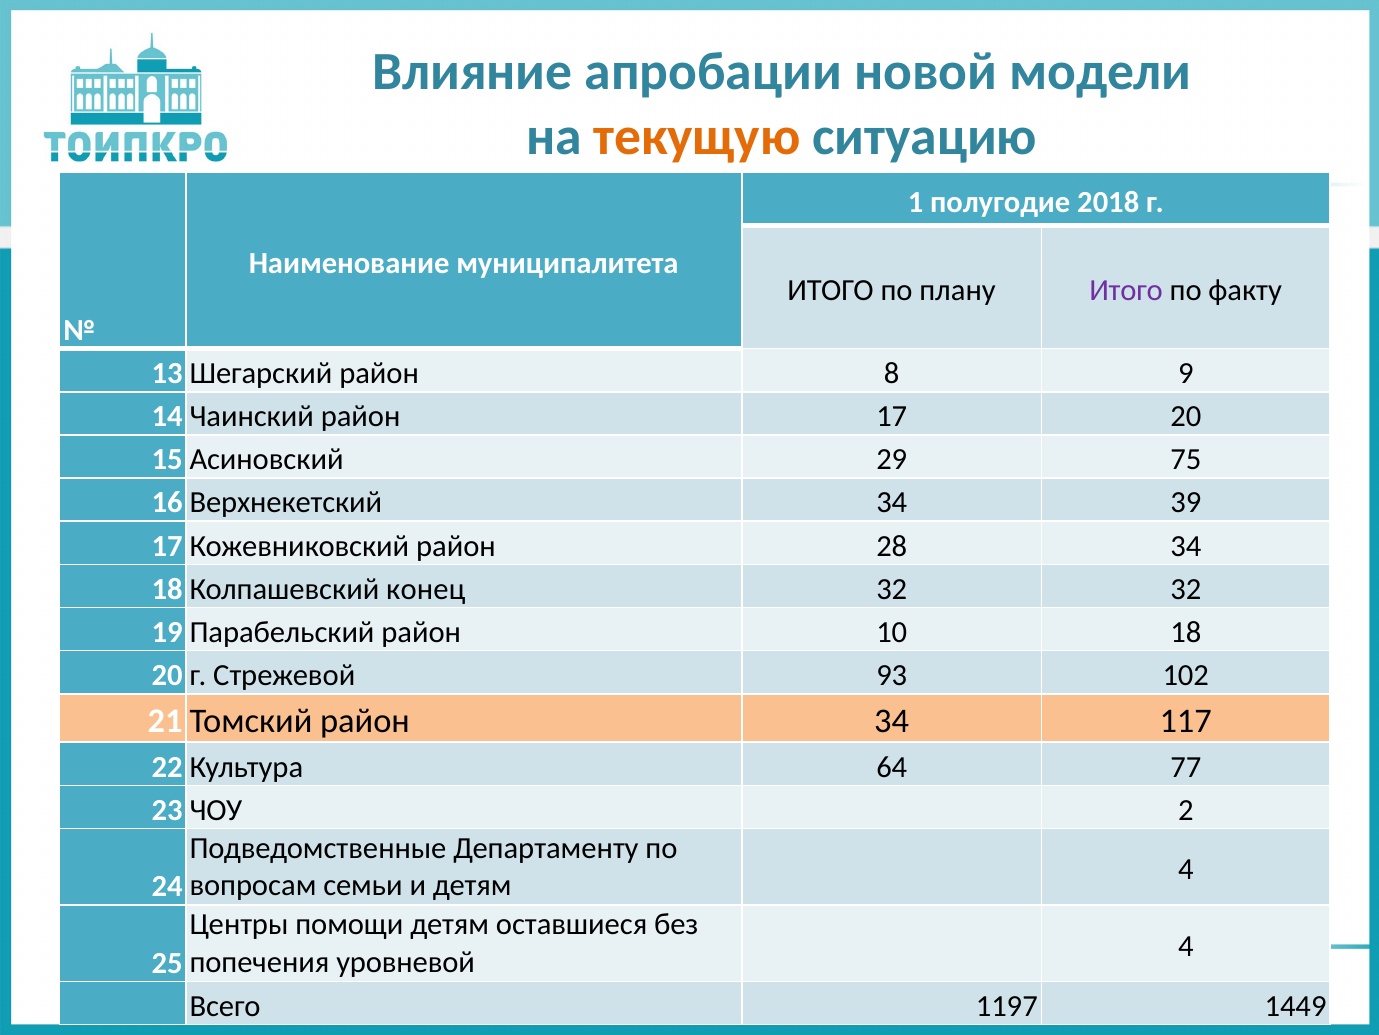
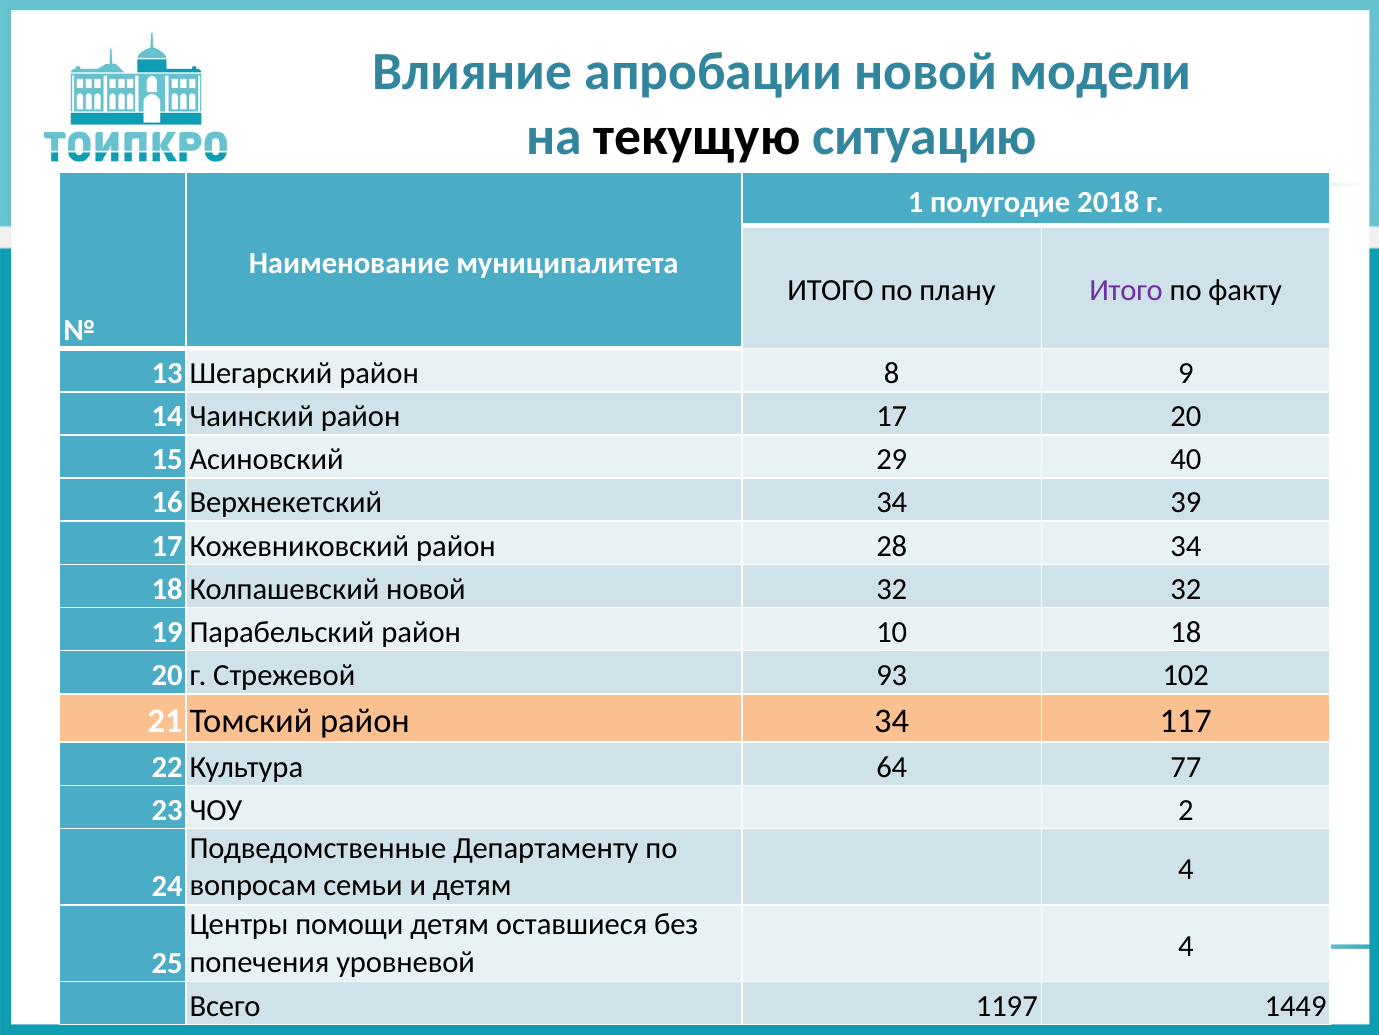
текущую colour: orange -> black
75: 75 -> 40
конец at (426, 589): конец -> новой
